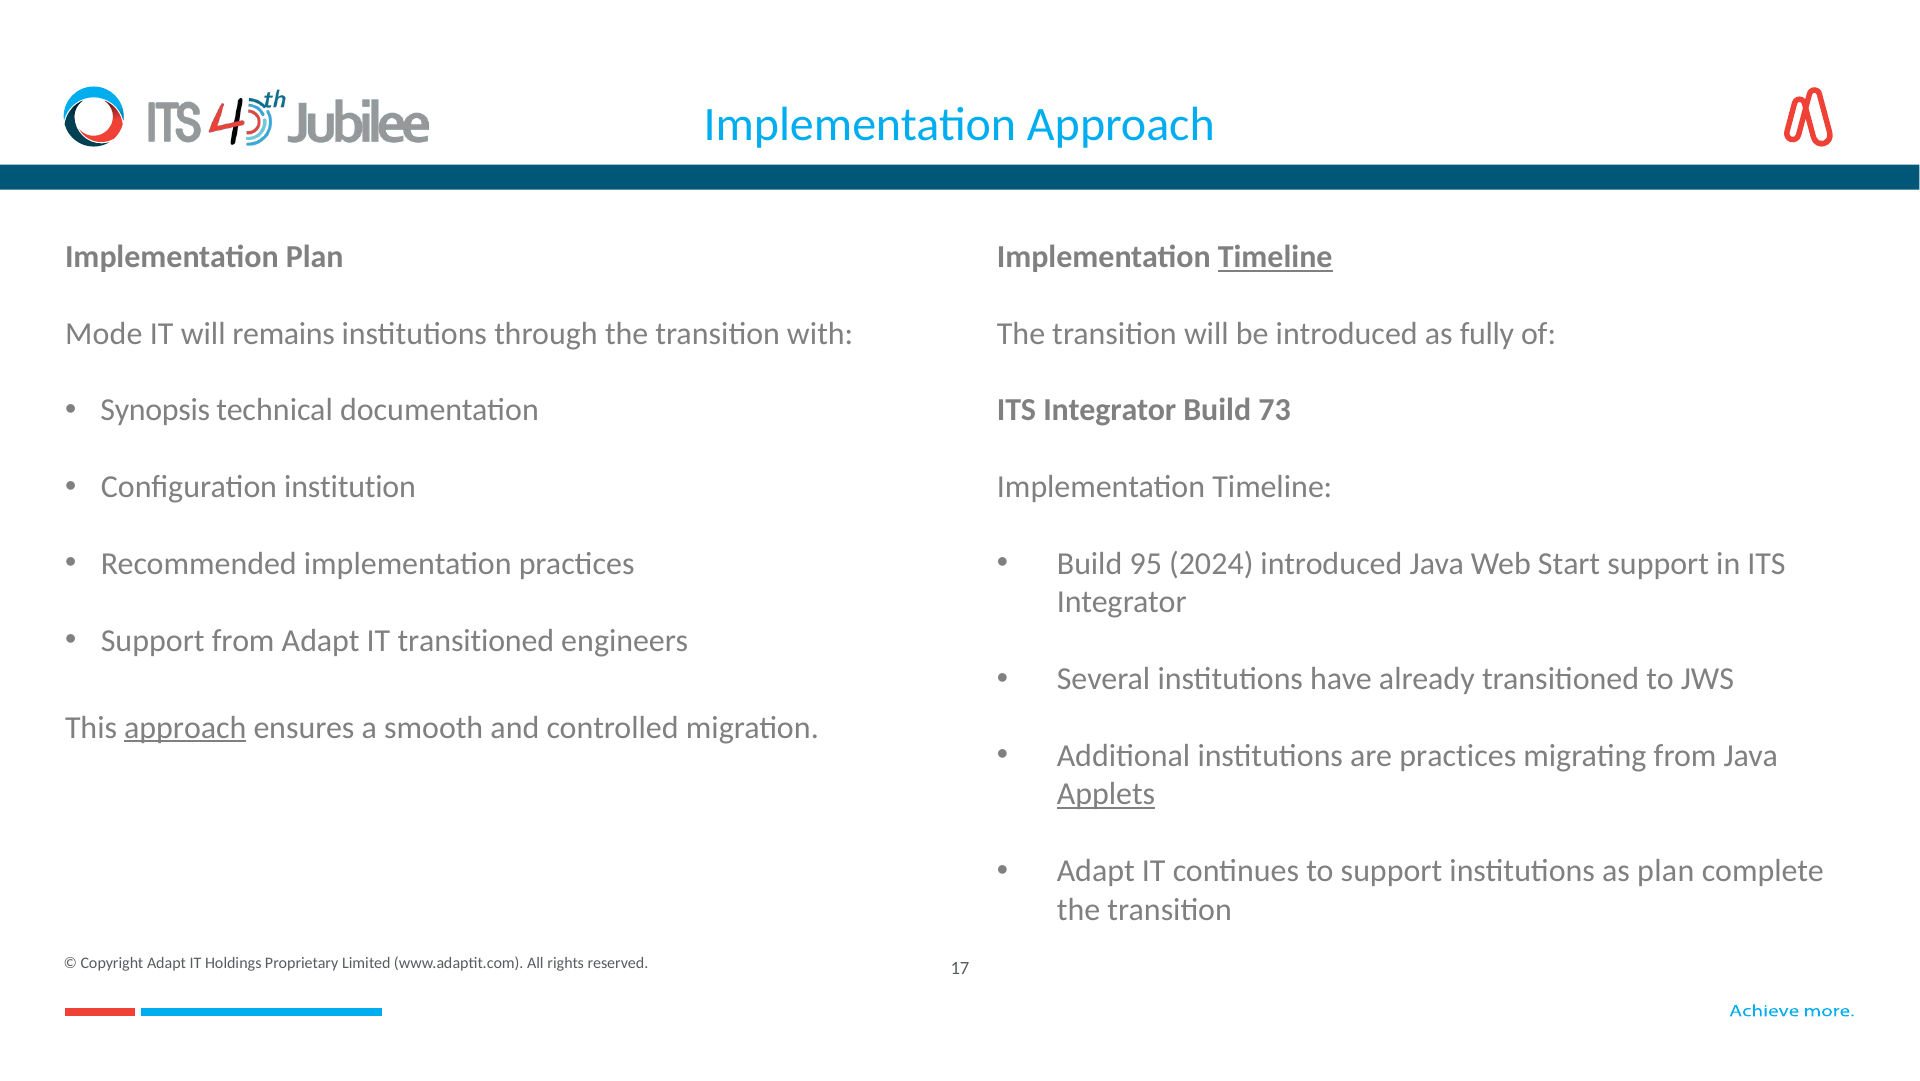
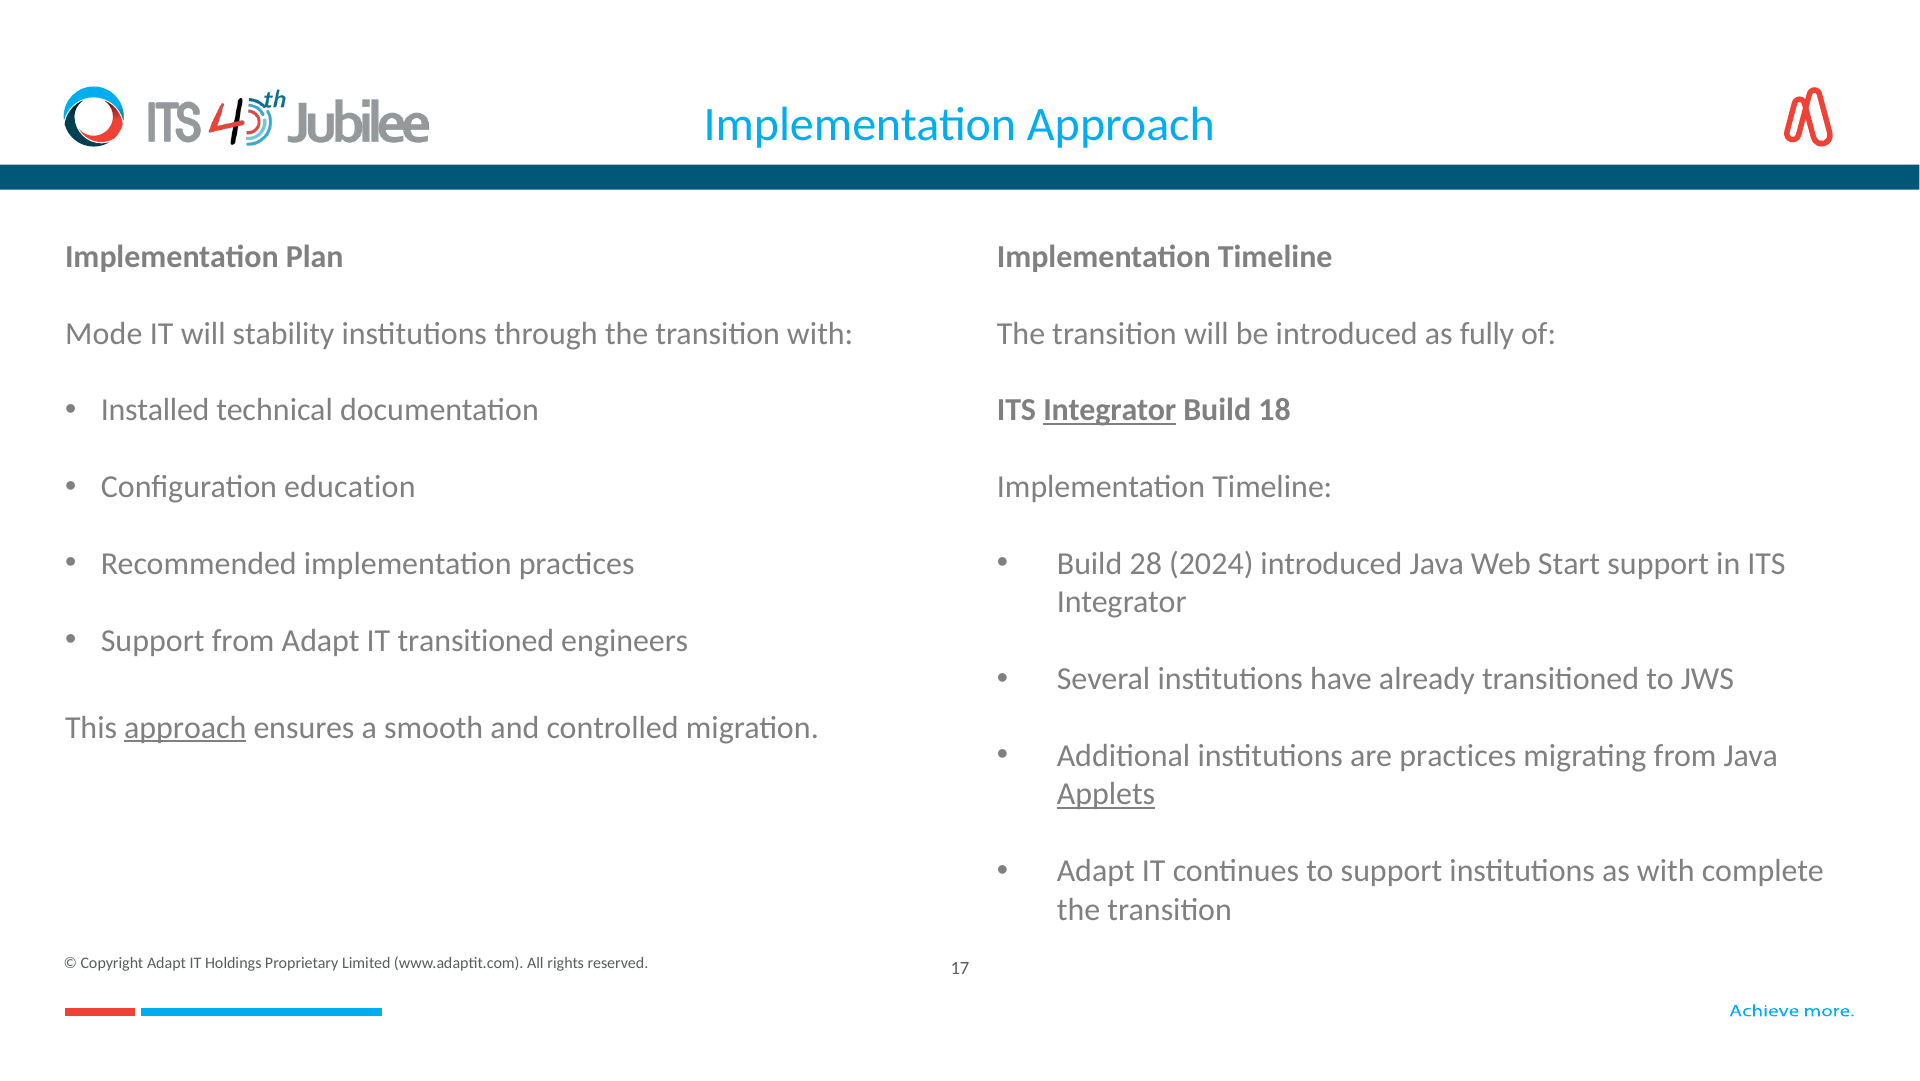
Timeline at (1275, 257) underline: present -> none
remains: remains -> stability
Synopsis: Synopsis -> Installed
Integrator at (1110, 410) underline: none -> present
73: 73 -> 18
institution: institution -> education
95: 95 -> 28
as plan: plan -> with
